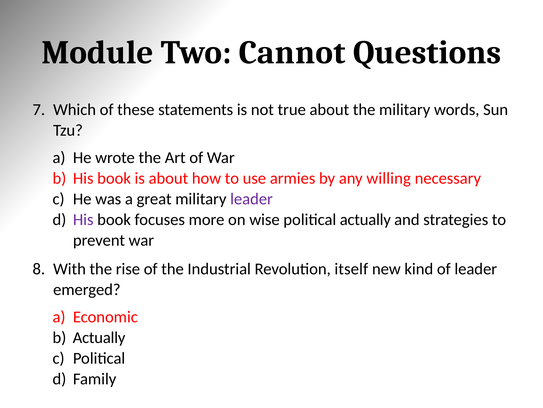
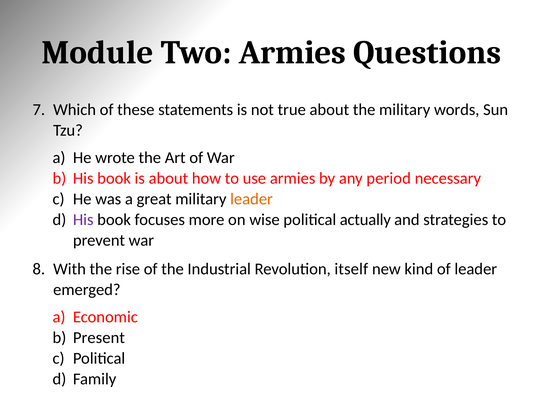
Two Cannot: Cannot -> Armies
willing: willing -> period
leader at (252, 199) colour: purple -> orange
Actually at (99, 337): Actually -> Present
